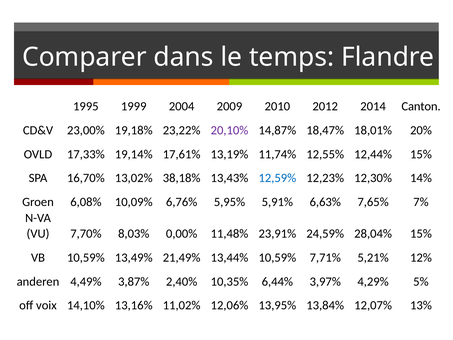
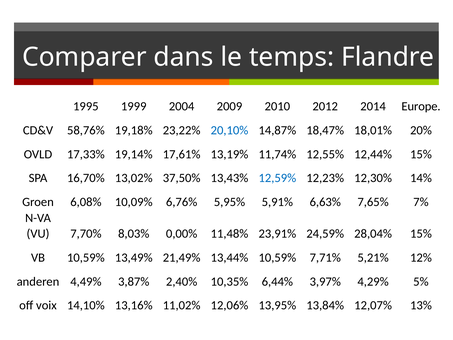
Canton: Canton -> Europe
23,00%: 23,00% -> 58,76%
20,10% colour: purple -> blue
38,18%: 38,18% -> 37,50%
